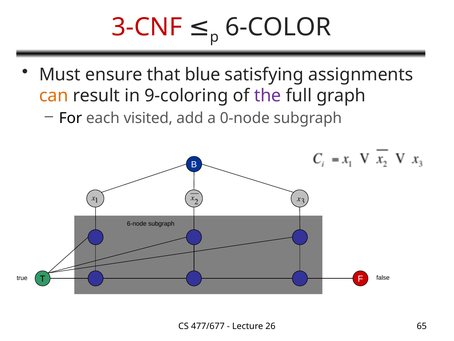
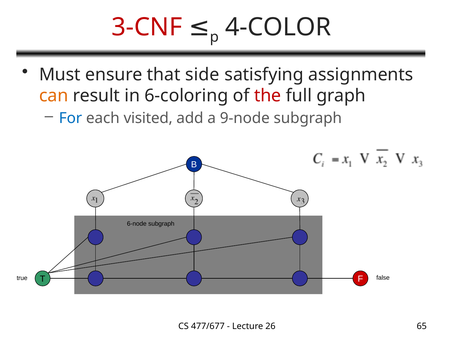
6-COLOR: 6-COLOR -> 4-COLOR
blue: blue -> side
9-coloring: 9-coloring -> 6-coloring
the colour: purple -> red
For colour: black -> blue
0-node: 0-node -> 9-node
